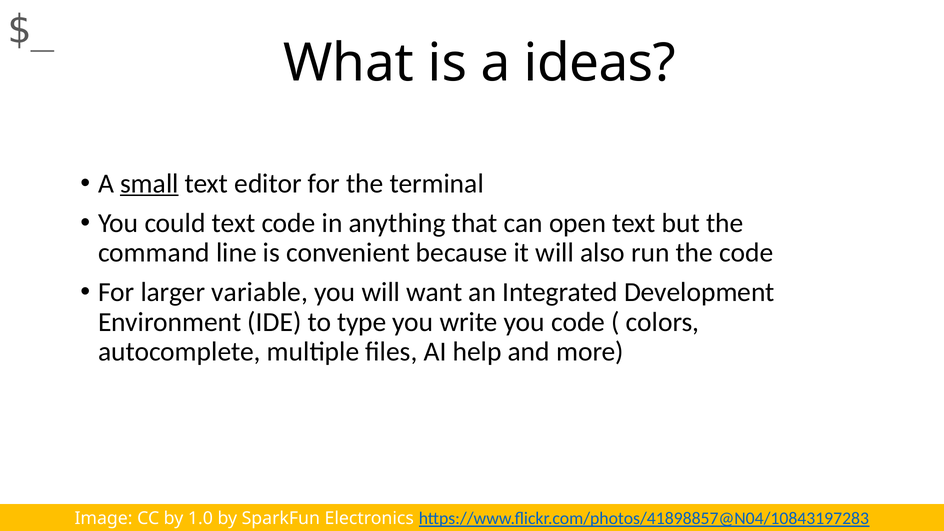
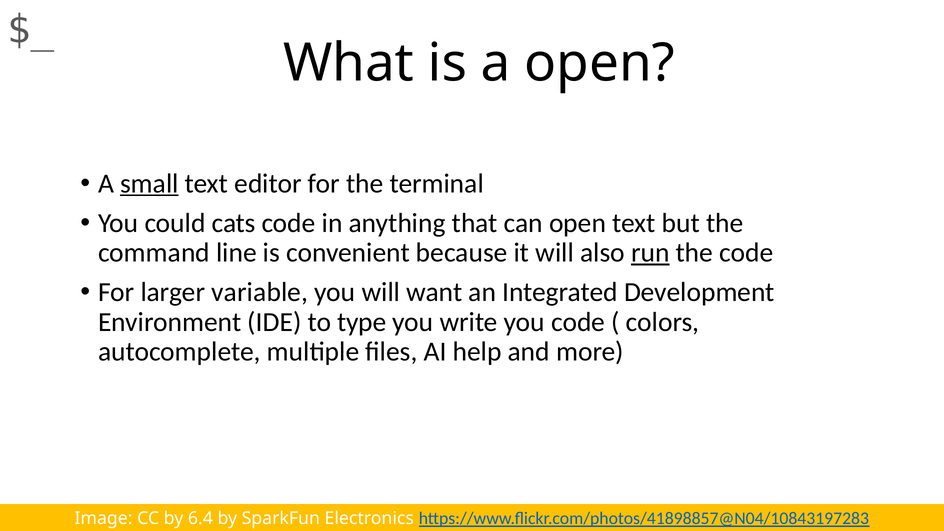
a ideas: ideas -> open
could text: text -> cats
run underline: none -> present
1.0: 1.0 -> 6.4
